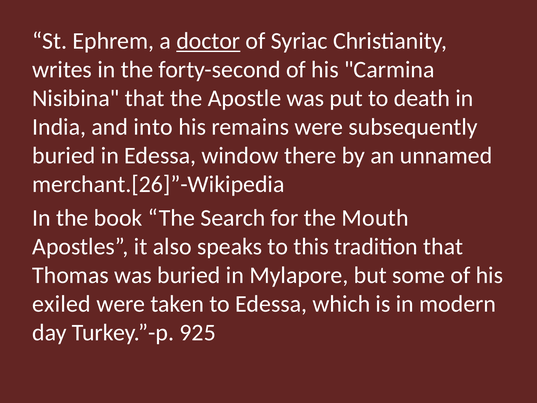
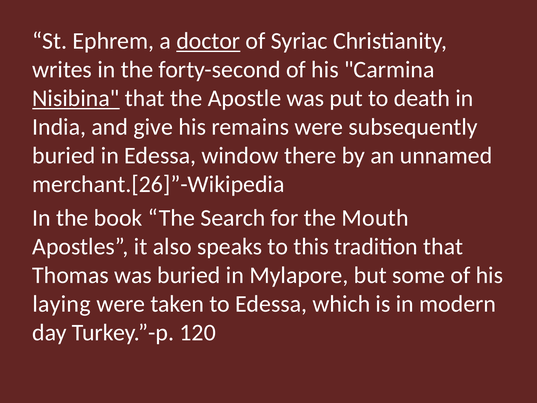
Nisibina underline: none -> present
into: into -> give
exiled: exiled -> laying
925: 925 -> 120
